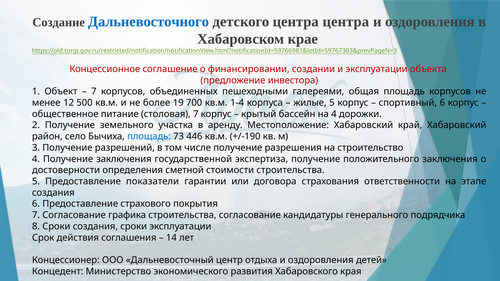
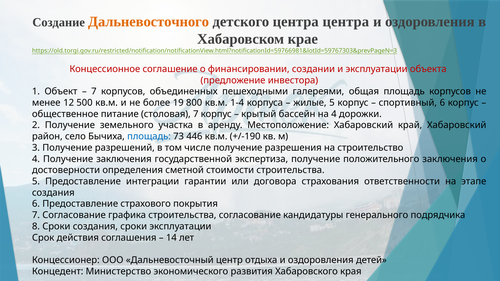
Дальневосточного colour: blue -> orange
700: 700 -> 800
показатели: показатели -> интеграции
